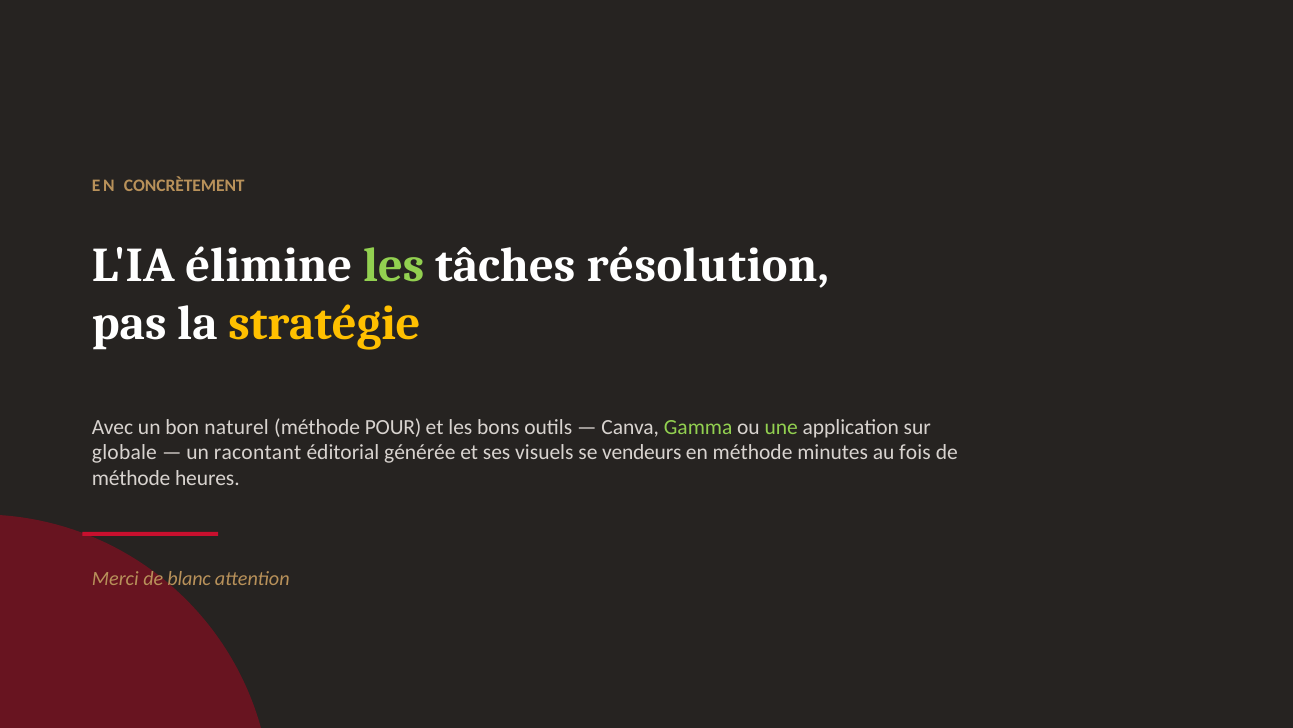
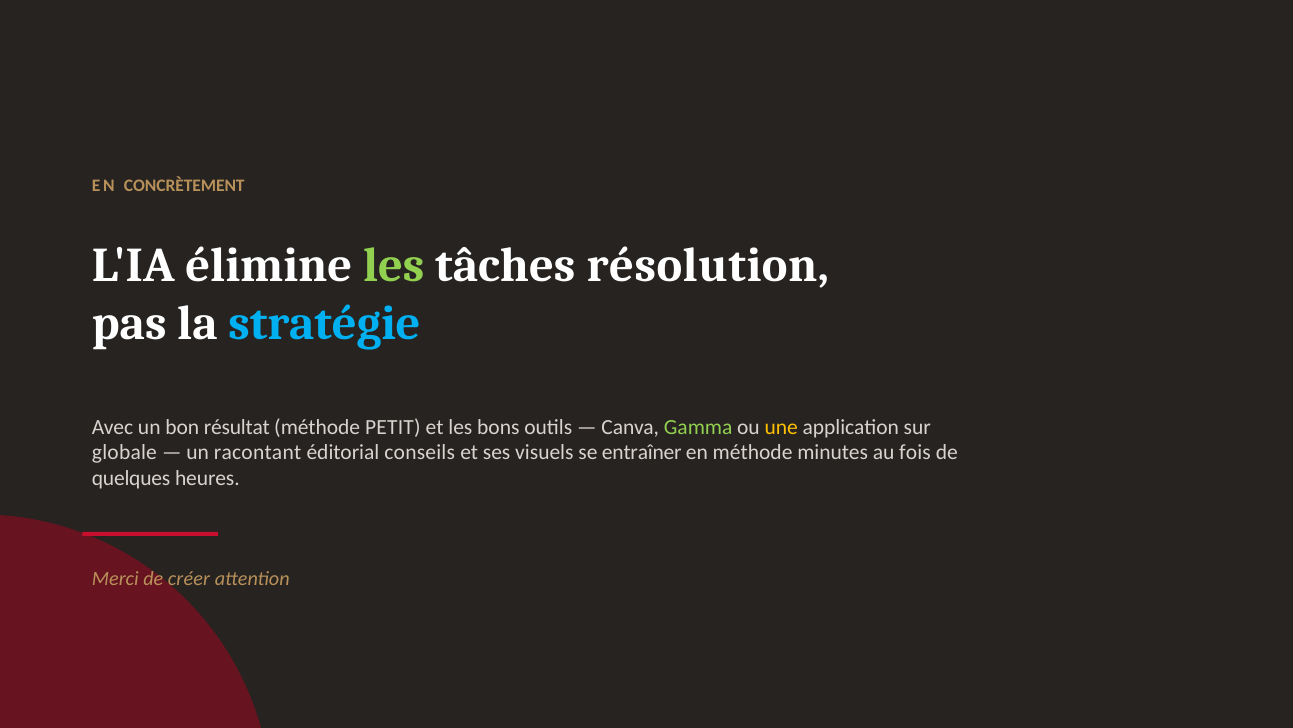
stratégie colour: yellow -> light blue
naturel: naturel -> résultat
POUR: POUR -> PETIT
une colour: light green -> yellow
générée: générée -> conseils
vendeurs: vendeurs -> entraîner
méthode at (131, 478): méthode -> quelques
blanc: blanc -> créer
